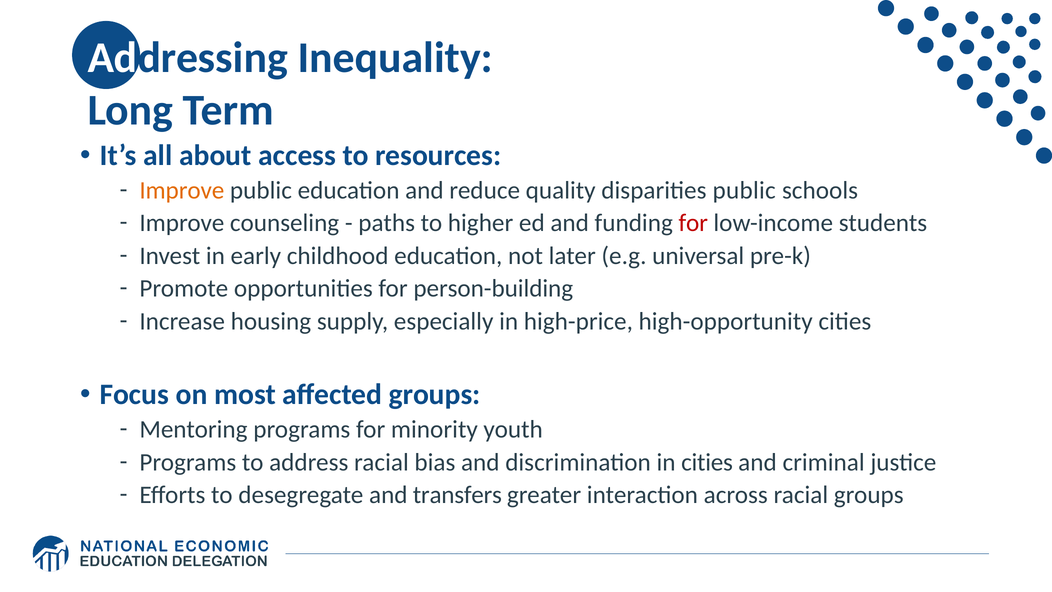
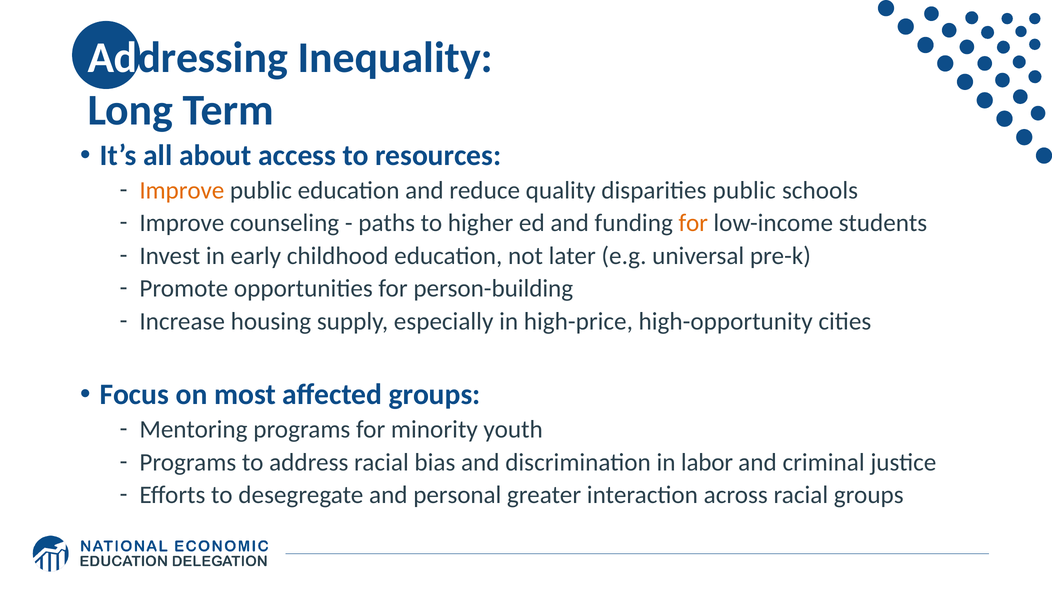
for at (693, 223) colour: red -> orange
in cities: cities -> labor
transfers: transfers -> personal
